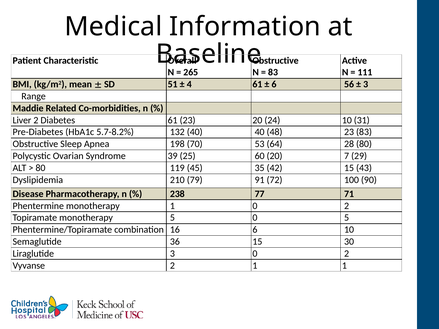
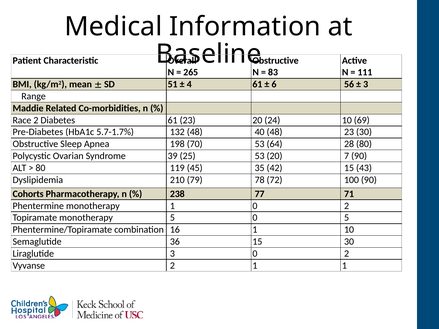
Liver: Liver -> Race
31: 31 -> 69
5.7-8.2%: 5.7-8.2% -> 5.7-1.7%
132 40: 40 -> 48
23 83: 83 -> 30
25 60: 60 -> 53
7 29: 29 -> 90
91: 91 -> 78
Disease: Disease -> Cohorts
16 6: 6 -> 1
